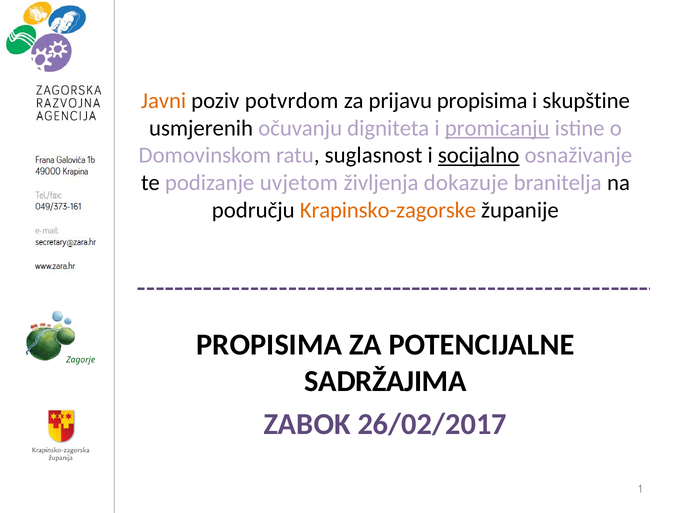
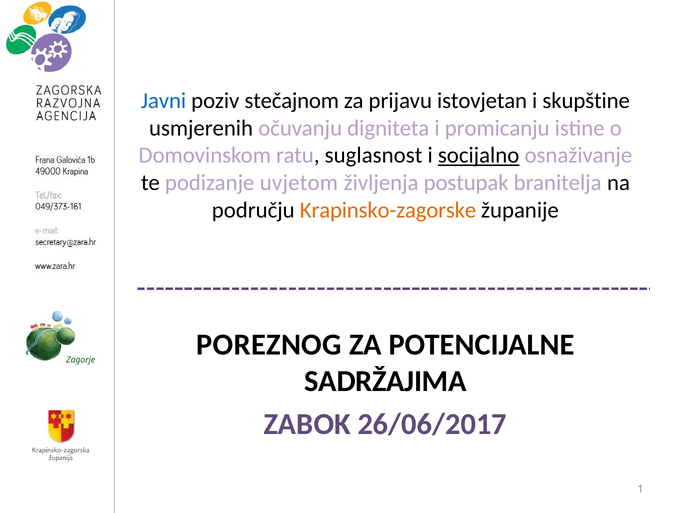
Javni colour: orange -> blue
potvrdom: potvrdom -> stečajnom
prijavu propisima: propisima -> istovjetan
promicanju underline: present -> none
dokazuje: dokazuje -> postupak
PROPISIMA at (269, 345): PROPISIMA -> POREZNOG
26/02/2017: 26/02/2017 -> 26/06/2017
